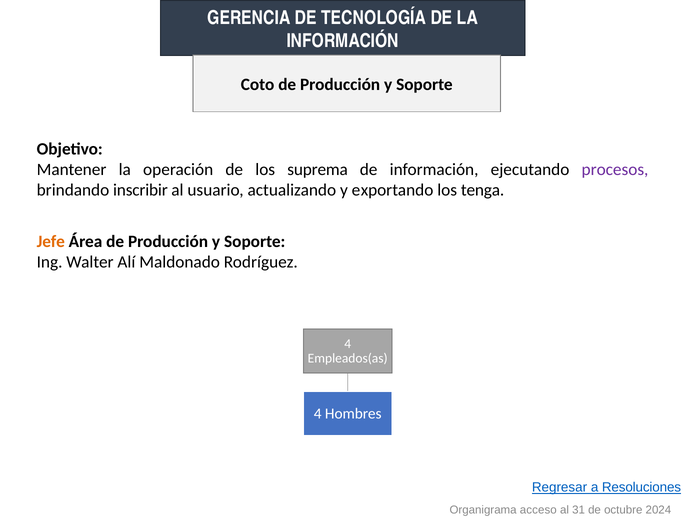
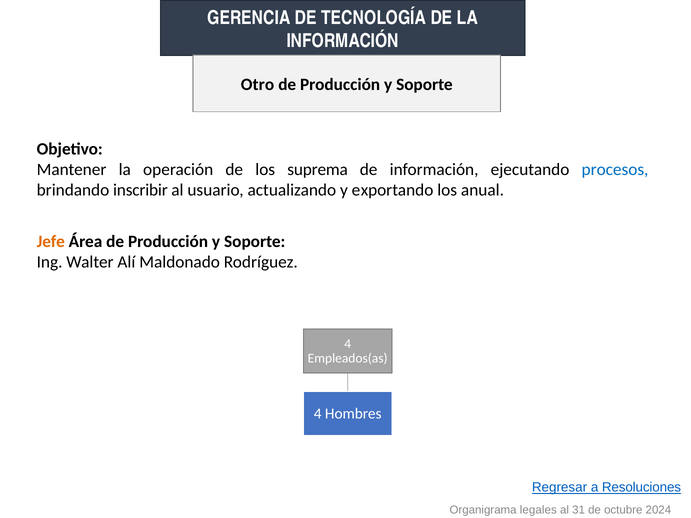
Coto: Coto -> Otro
procesos colour: purple -> blue
tenga: tenga -> anual
acceso: acceso -> legales
